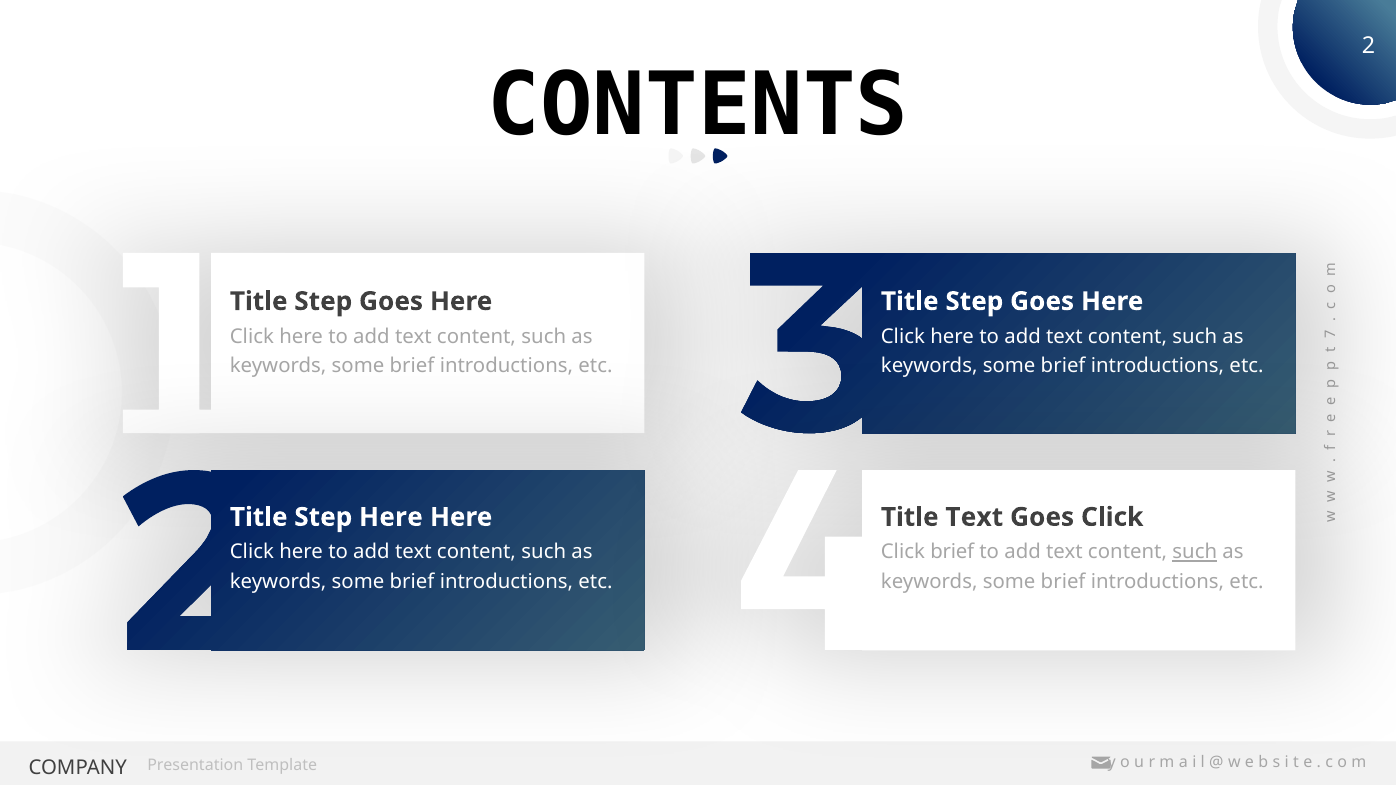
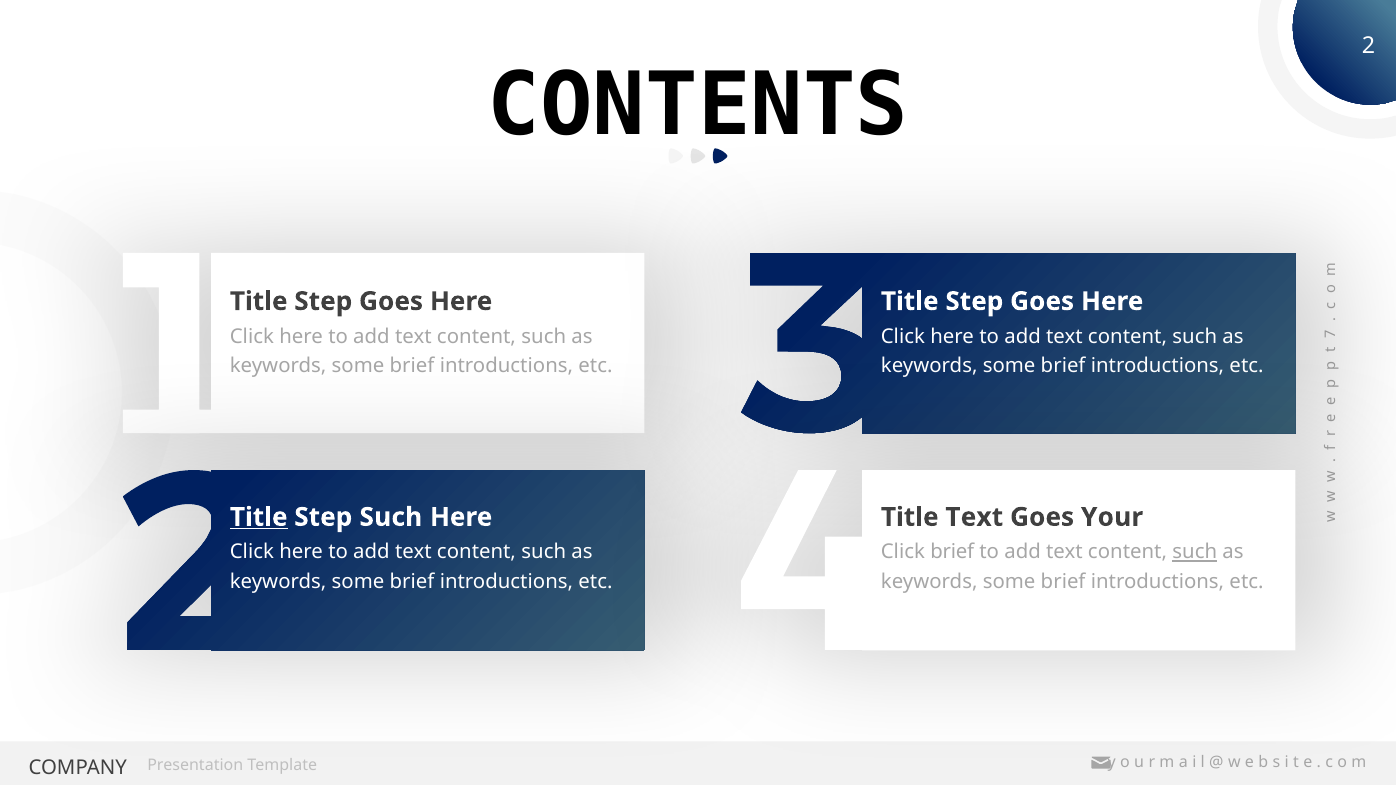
Title at (259, 517) underline: none -> present
Step Here: Here -> Such
Goes Click: Click -> Your
